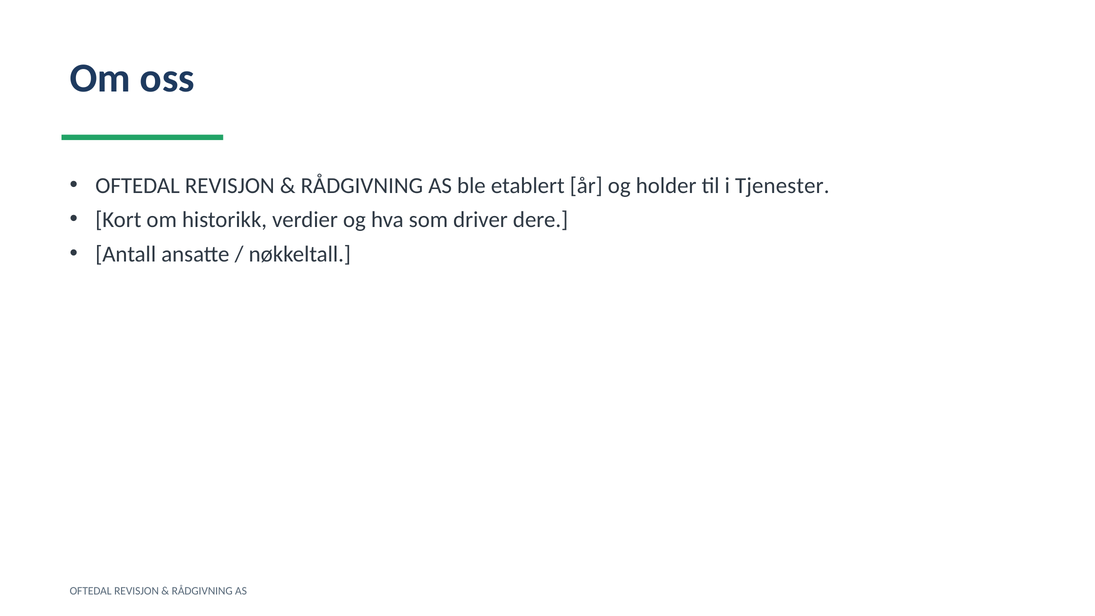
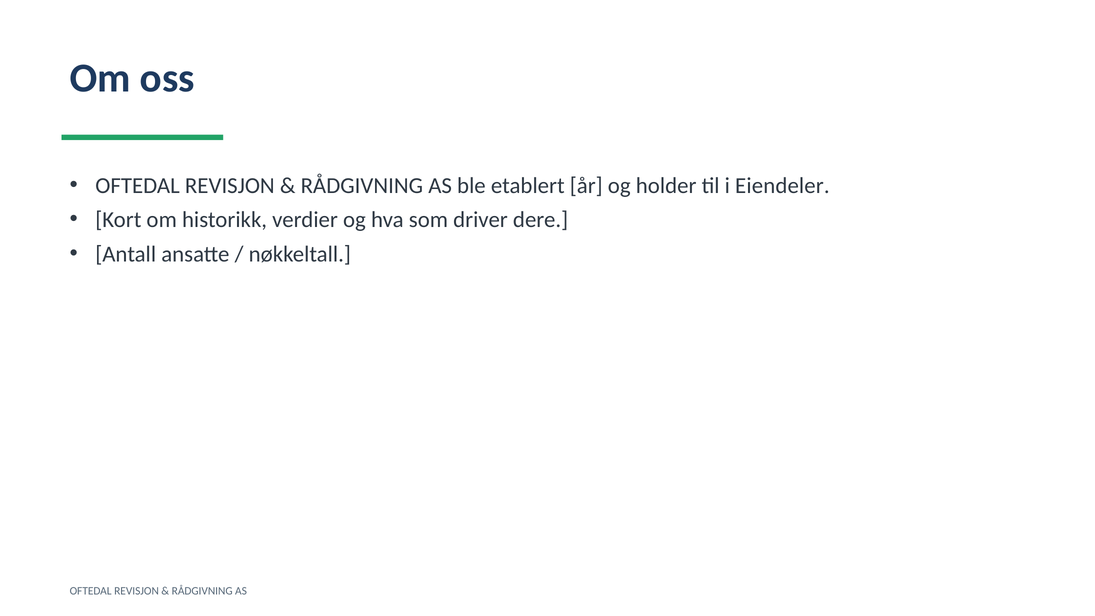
Tjenester: Tjenester -> Eiendeler
